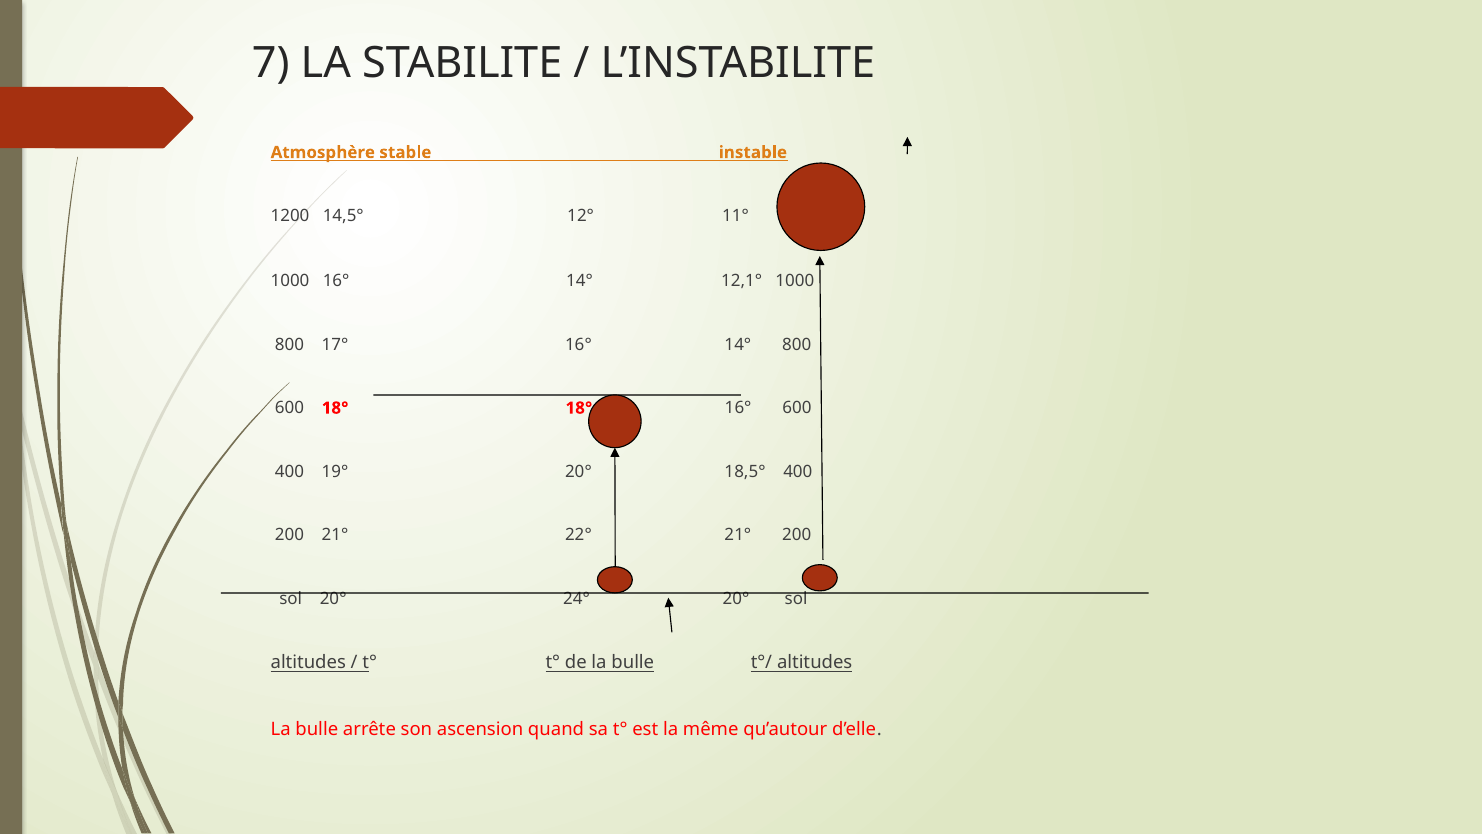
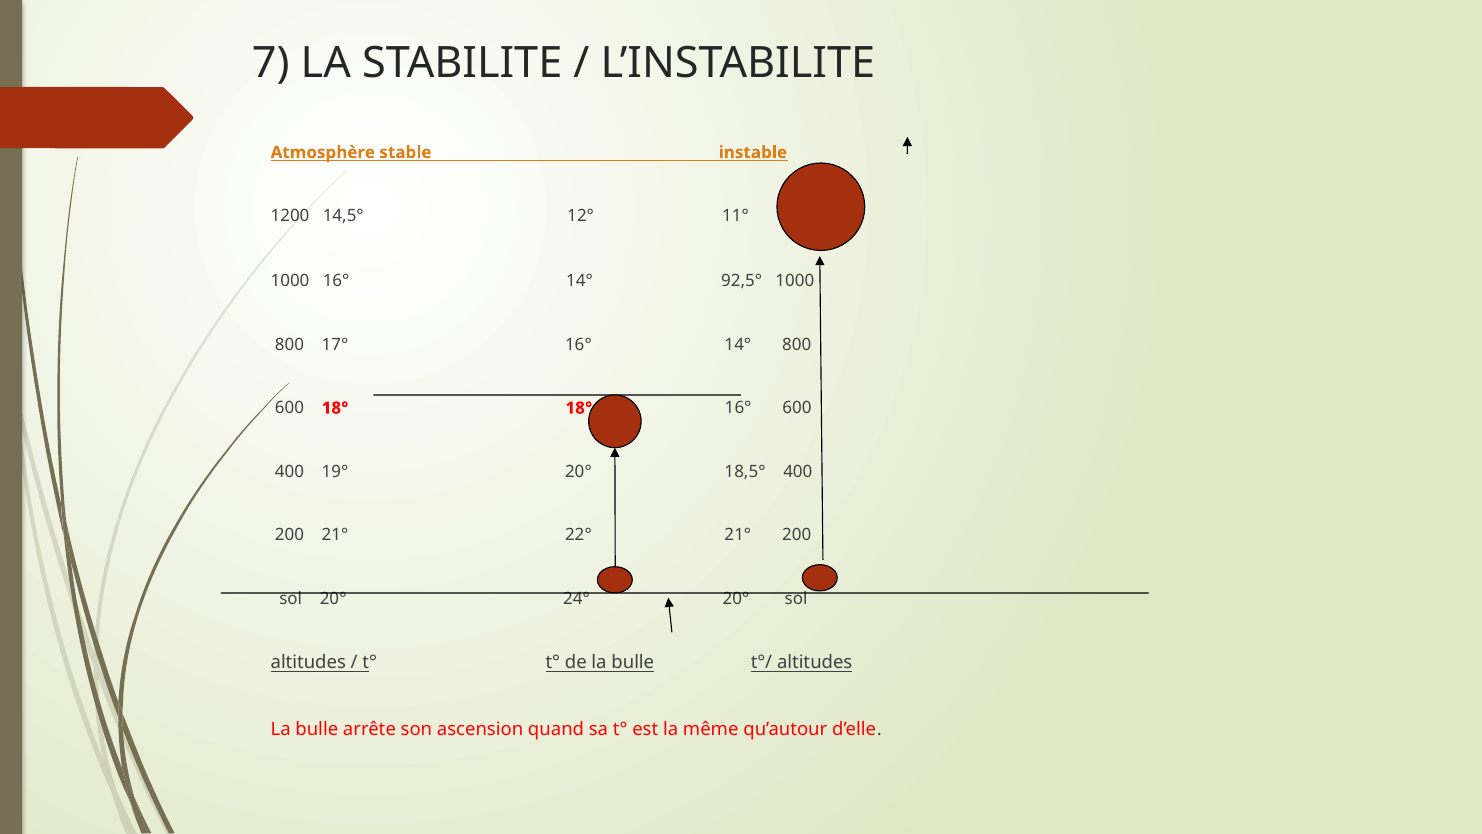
12,1°: 12,1° -> 92,5°
